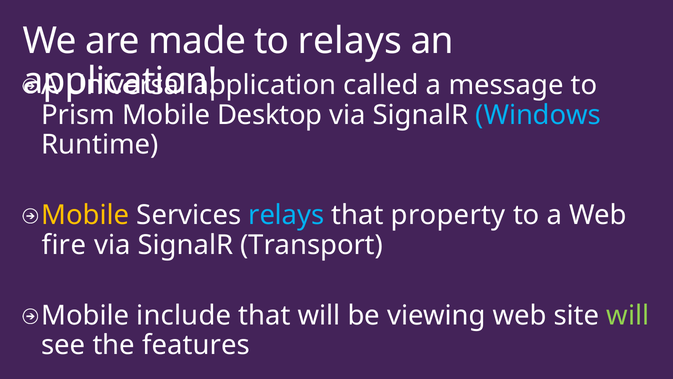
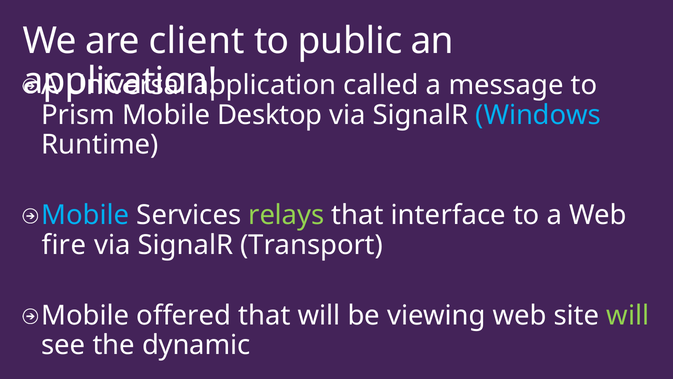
made: made -> client
to relays: relays -> public
Mobile at (85, 215) colour: yellow -> light blue
relays at (286, 215) colour: light blue -> light green
property: property -> interface
include: include -> offered
features: features -> dynamic
